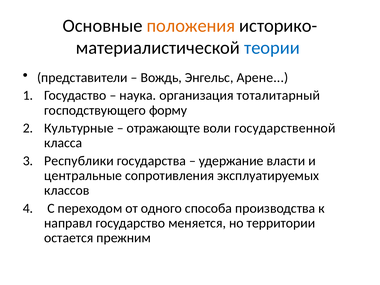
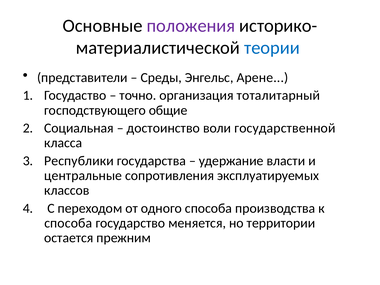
положения colour: orange -> purple
Вождь: Вождь -> Среды
наука: наука -> точно
форму: форму -> общие
Культурные: Культурные -> Социальная
отражающте: отражающте -> достоинство
направл at (68, 223): направл -> способа
